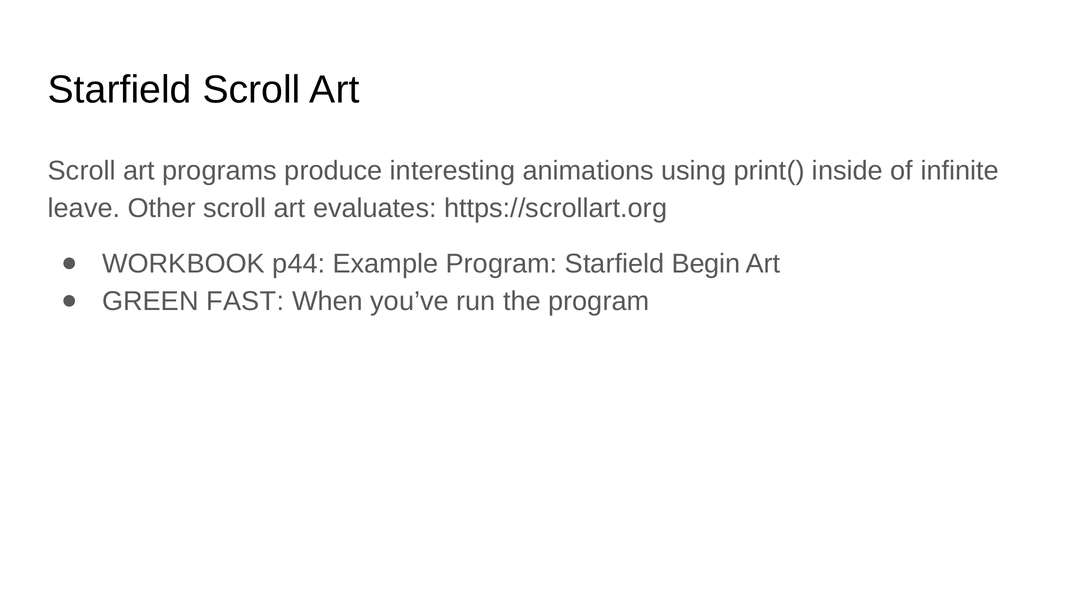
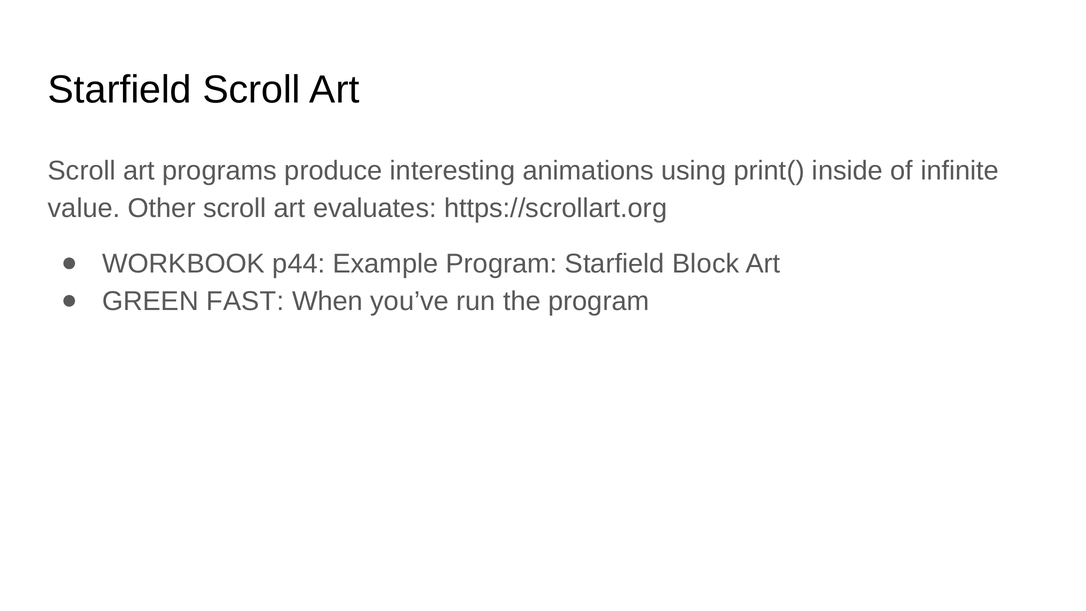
leave: leave -> value
Begin: Begin -> Block
